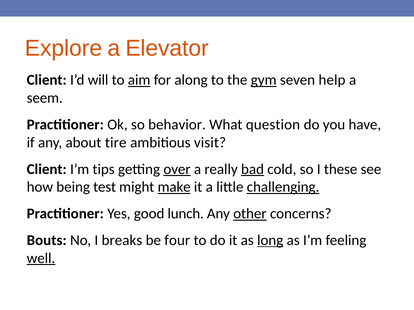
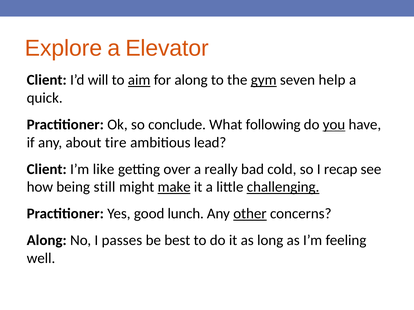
seem: seem -> quick
behavior: behavior -> conclude
question: question -> following
you underline: none -> present
visit: visit -> lead
tips: tips -> like
over underline: present -> none
bad underline: present -> none
these: these -> recap
test: test -> still
Bouts at (47, 241): Bouts -> Along
breaks: breaks -> passes
four: four -> best
long underline: present -> none
well underline: present -> none
